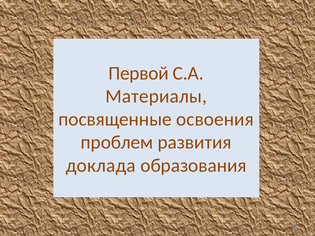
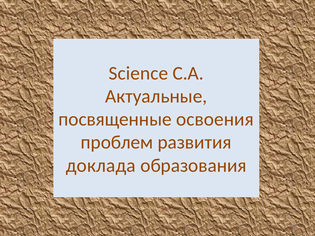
Первой: Первой -> Science
Материалы: Материалы -> Актуальные
